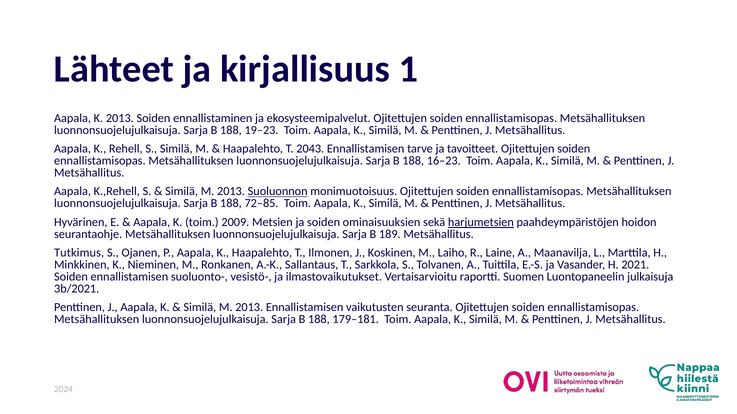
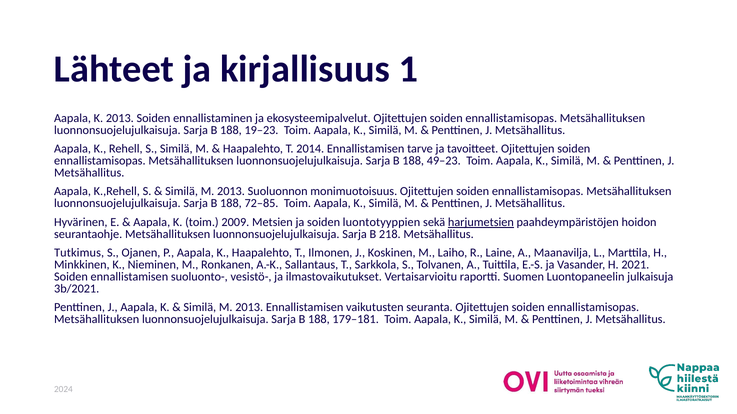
2043: 2043 -> 2014
16–23: 16–23 -> 49–23
Suoluonnon underline: present -> none
ominaisuuksien: ominaisuuksien -> luontotyyppien
189: 189 -> 218
